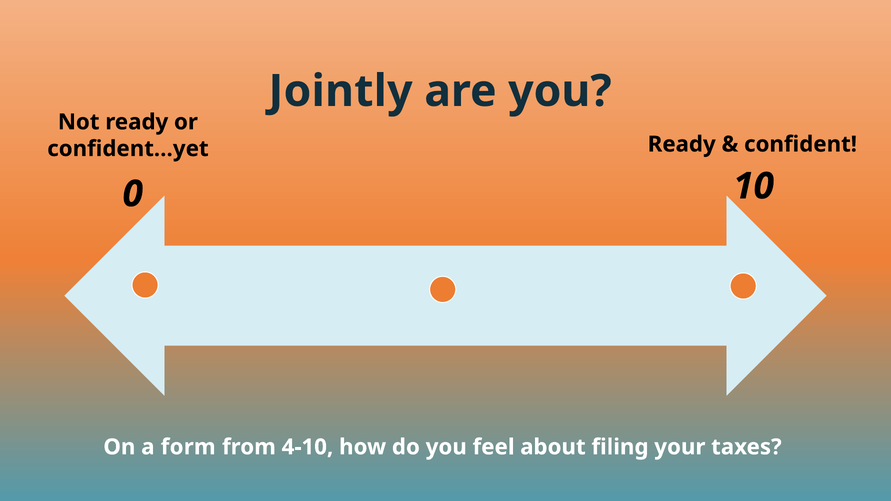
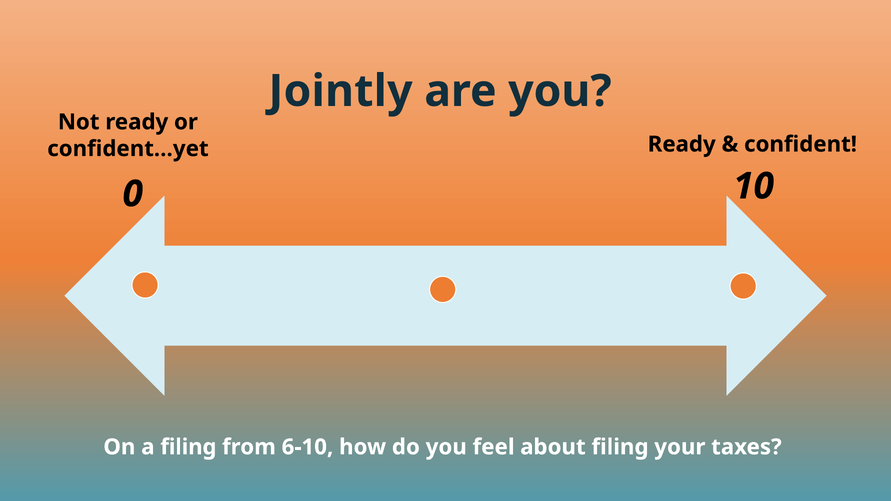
a form: form -> filing
4-10: 4-10 -> 6-10
